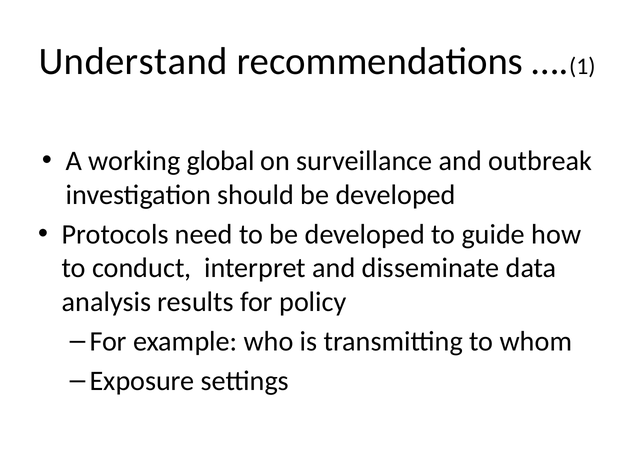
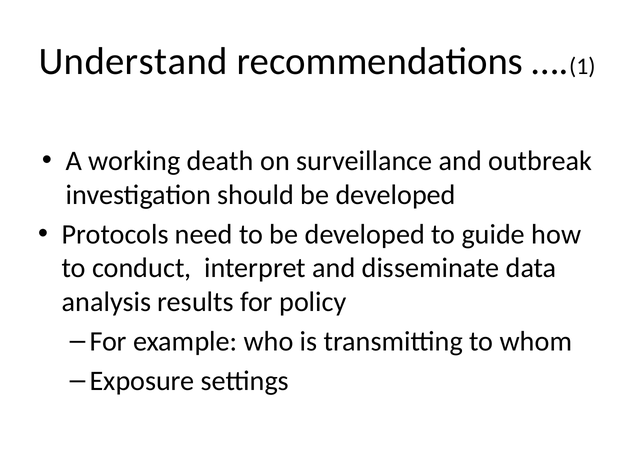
global: global -> death
